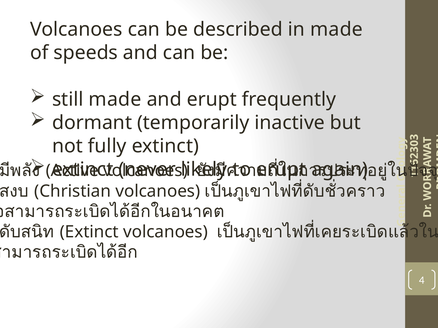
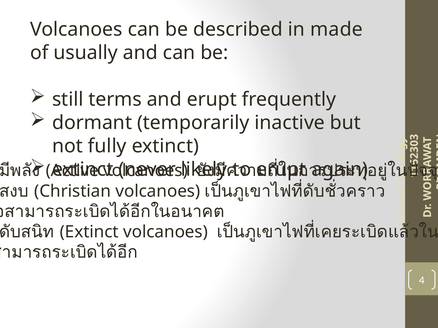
speeds: speeds -> usually
still made: made -> terms
